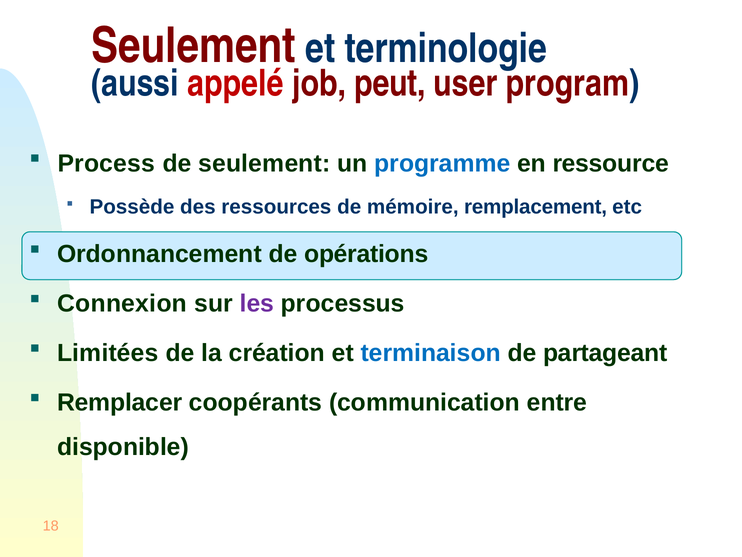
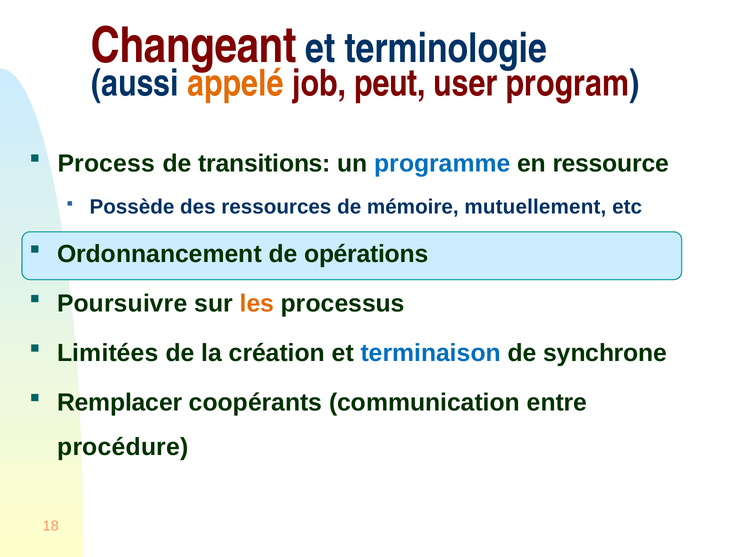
Seulement at (193, 46): Seulement -> Changeant
appelé colour: red -> orange
de seulement: seulement -> transitions
remplacement: remplacement -> mutuellement
Connexion: Connexion -> Poursuivre
les colour: purple -> orange
partageant: partageant -> synchrone
disponible: disponible -> procédure
